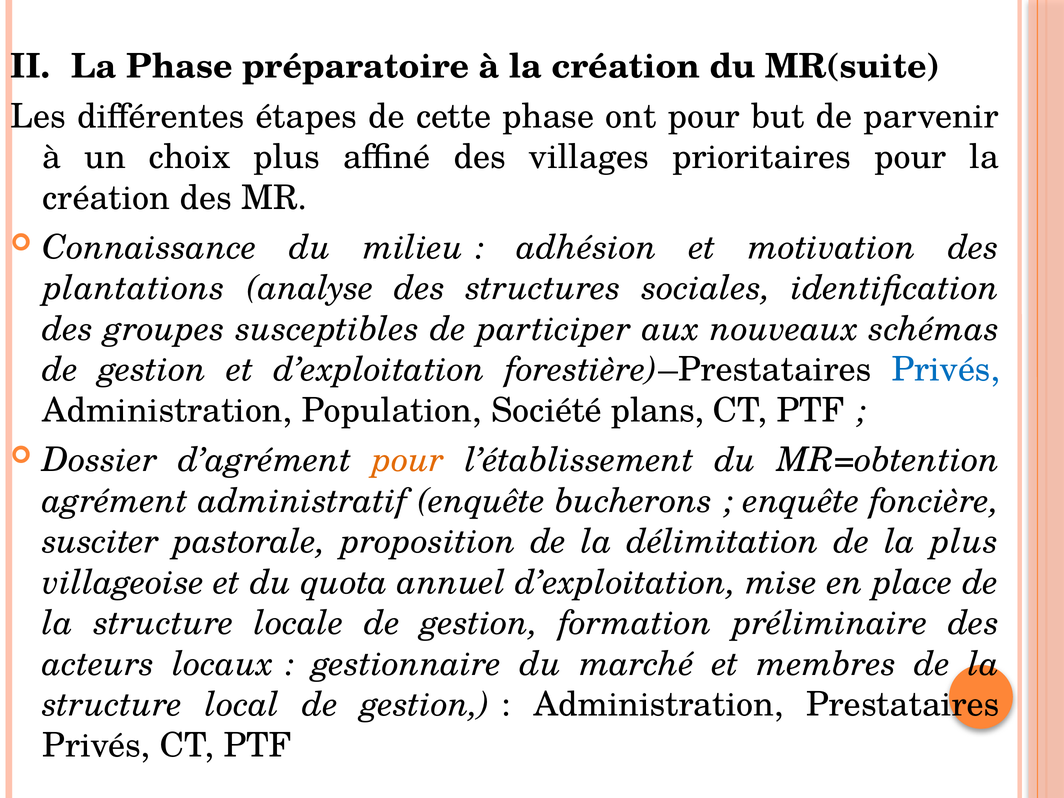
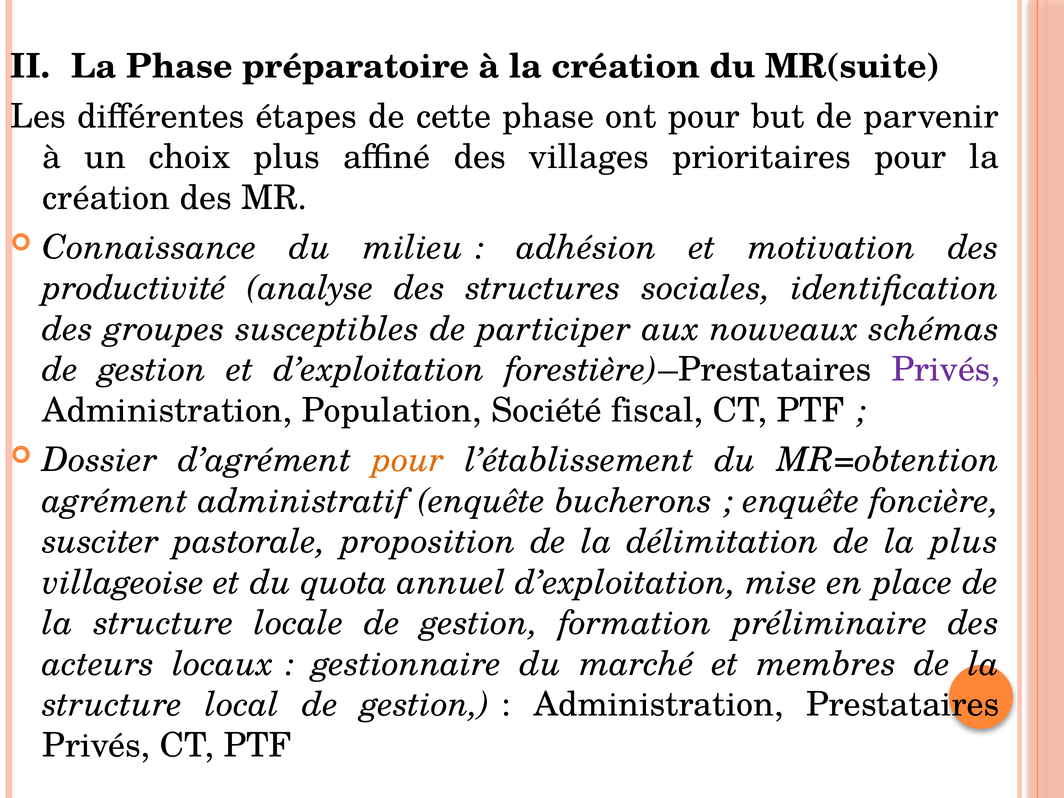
plantations: plantations -> productivité
Privés at (946, 370) colour: blue -> purple
plans: plans -> fiscal
